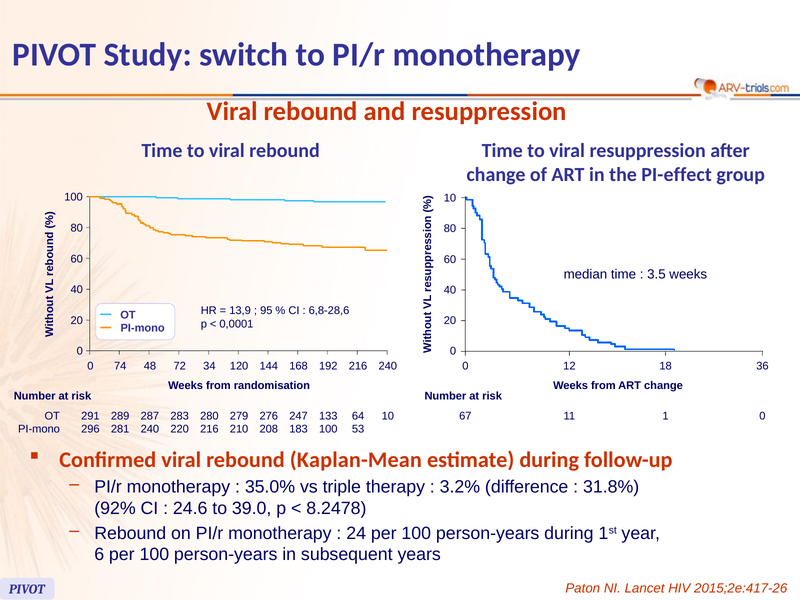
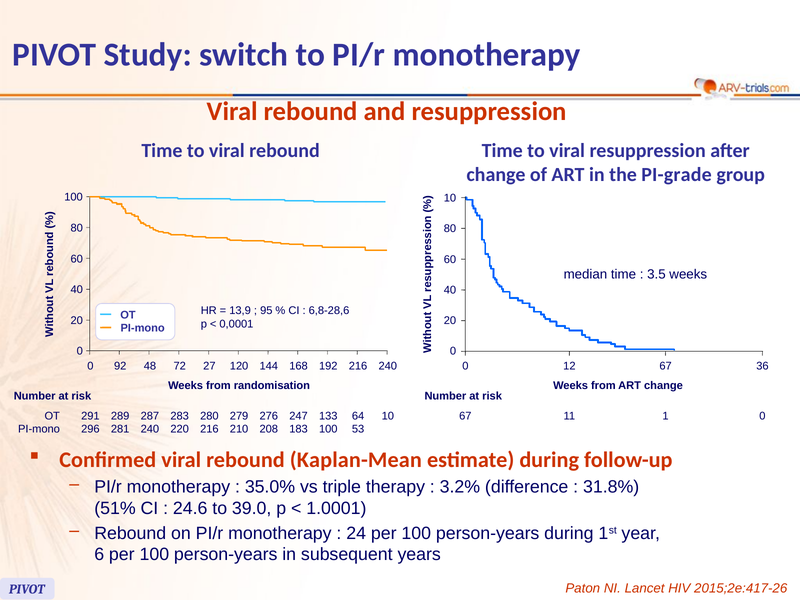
PI-effect: PI-effect -> PI-grade
74: 74 -> 92
34: 34 -> 27
12 18: 18 -> 67
92%: 92% -> 51%
8.2478: 8.2478 -> 1.0001
